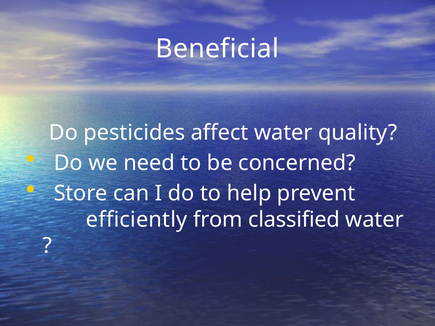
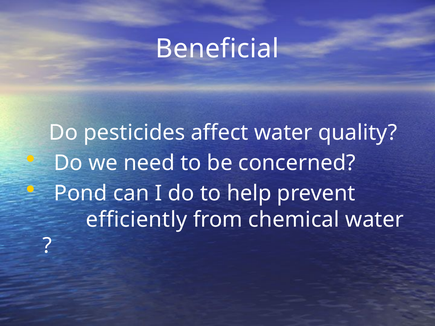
Store: Store -> Pond
classified: classified -> chemical
